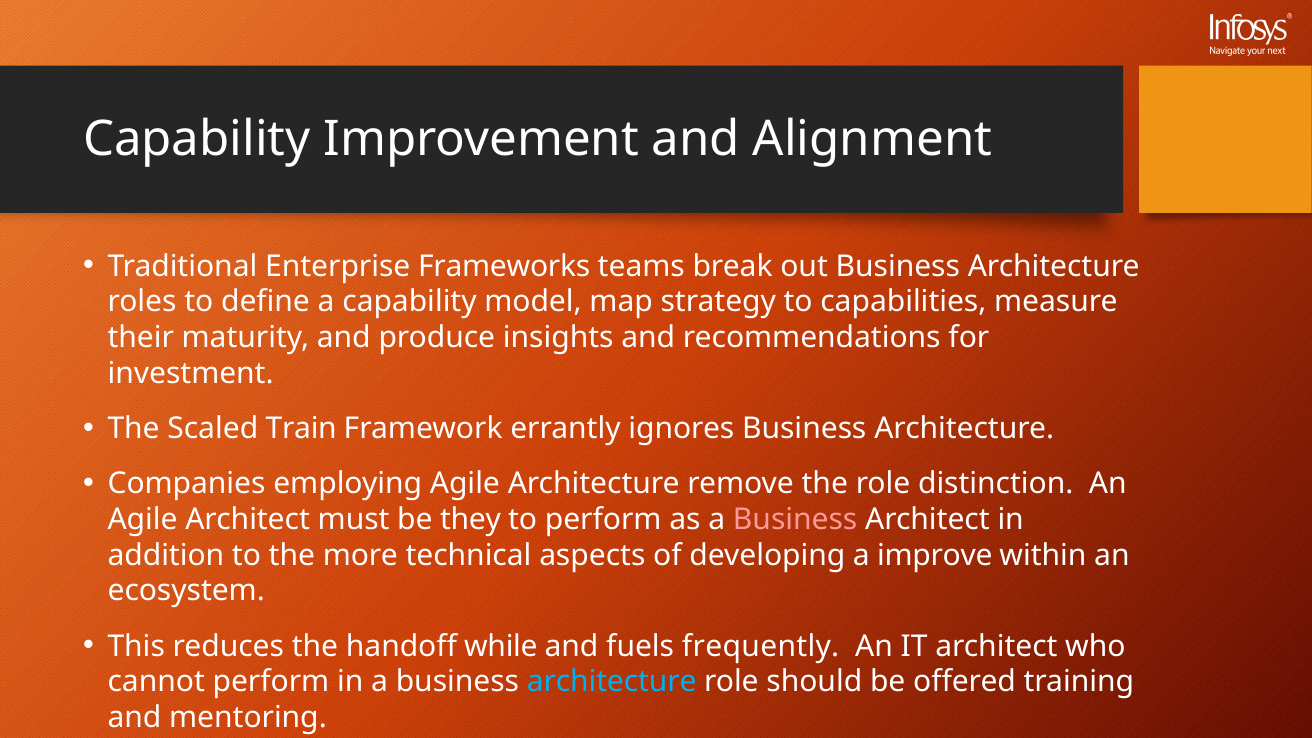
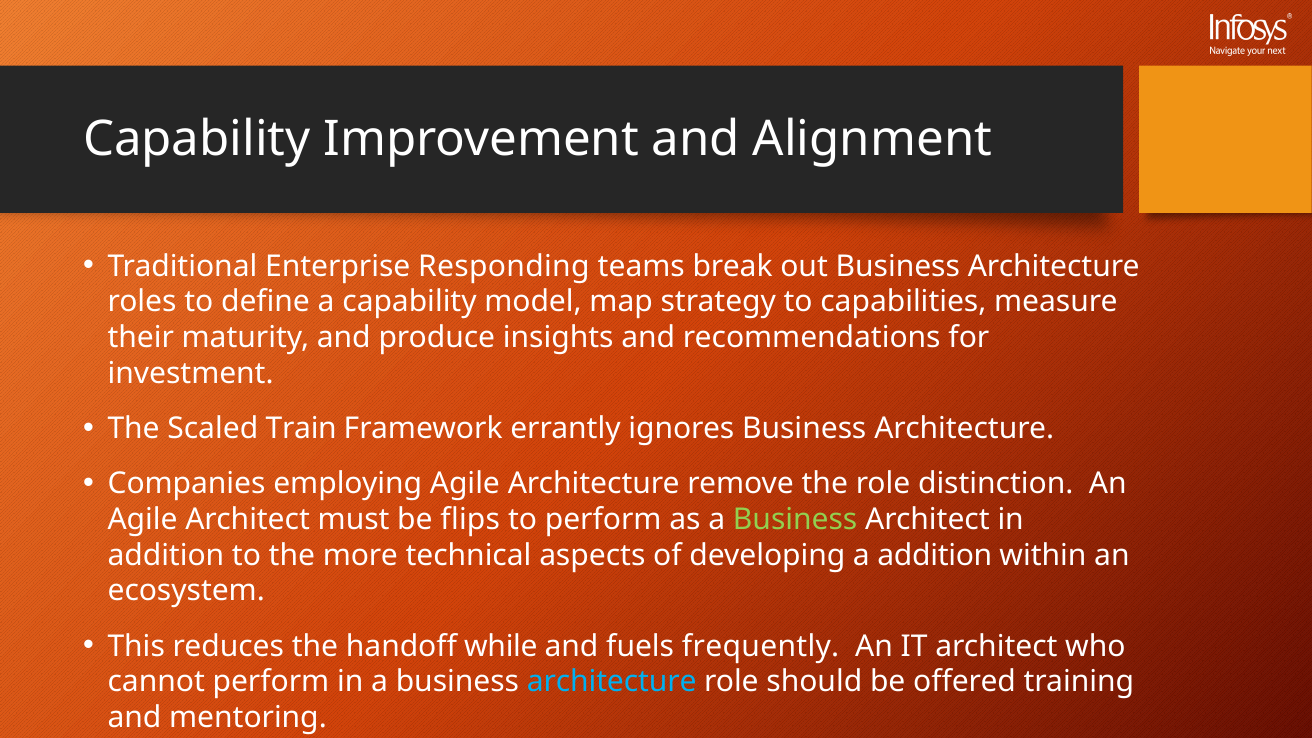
Frameworks: Frameworks -> Responding
they: they -> flips
Business at (795, 520) colour: pink -> light green
a improve: improve -> addition
